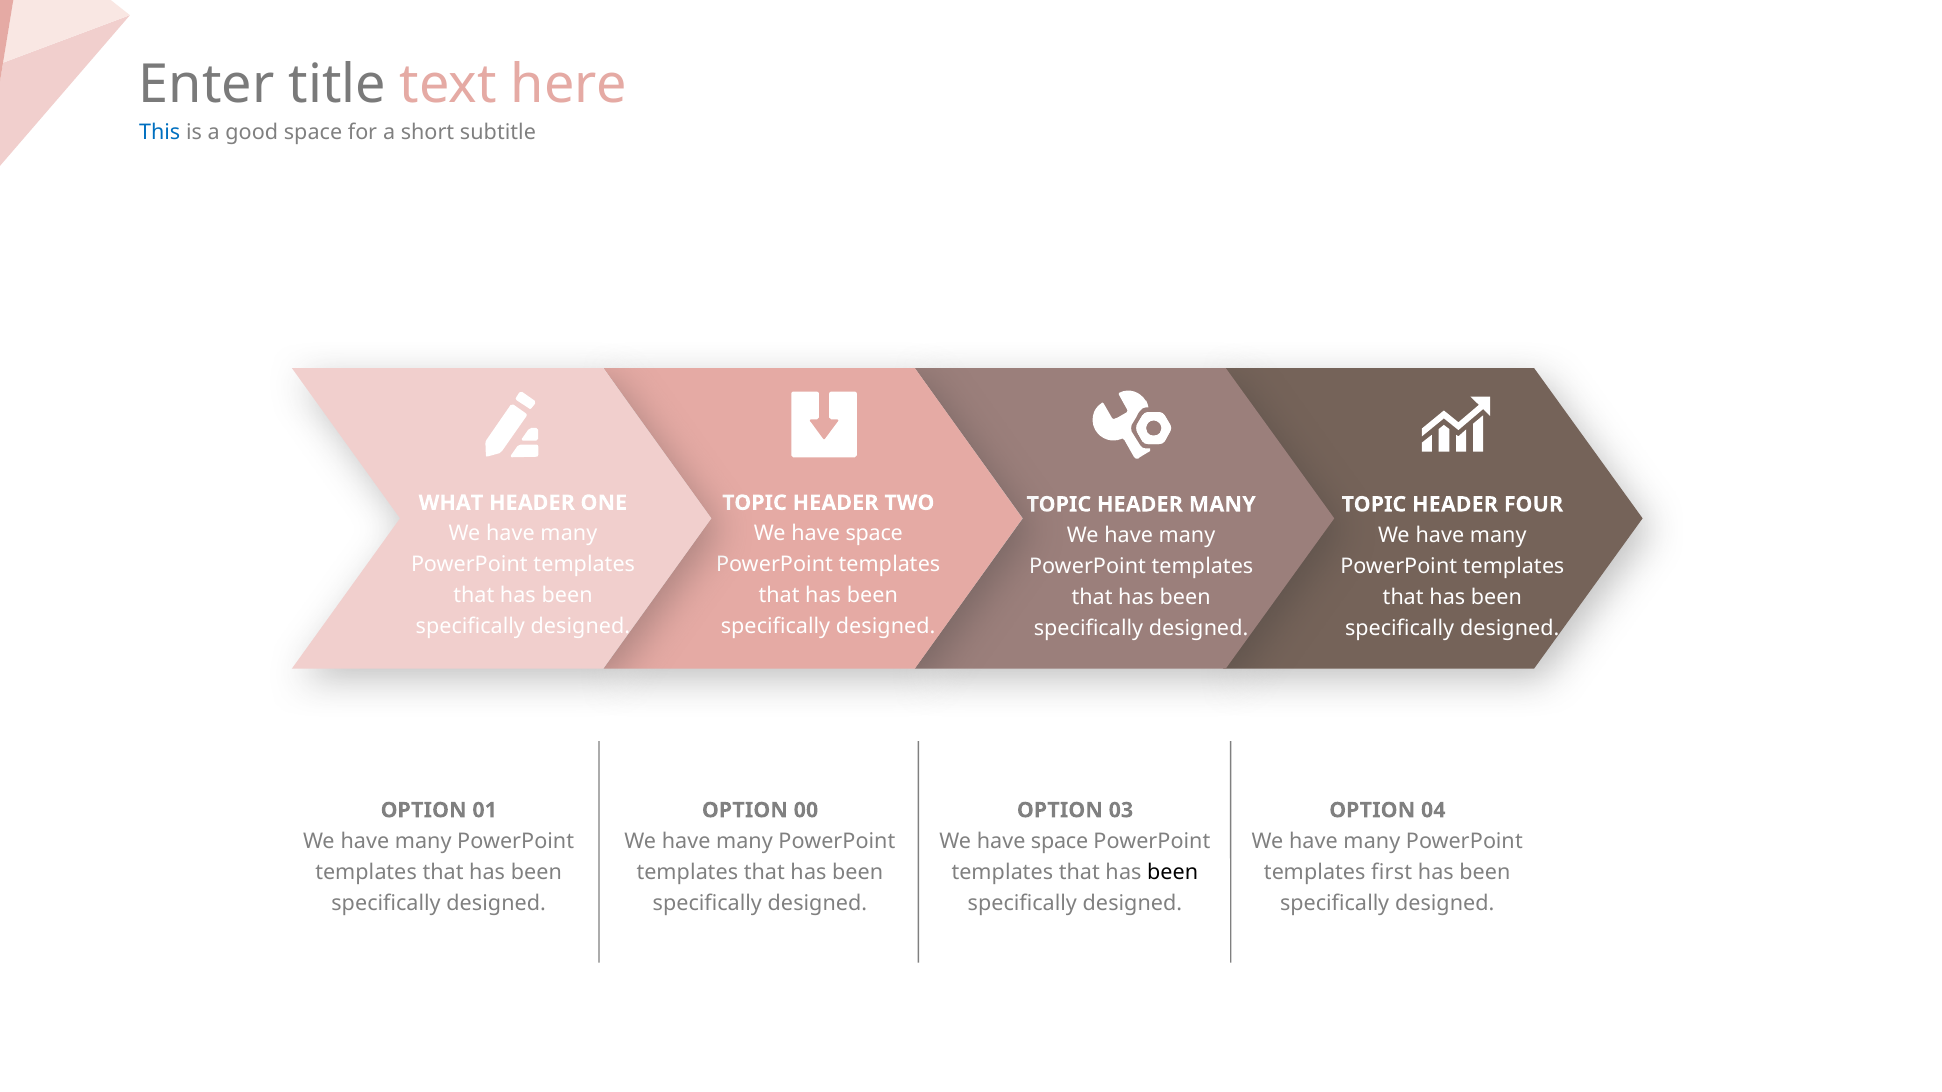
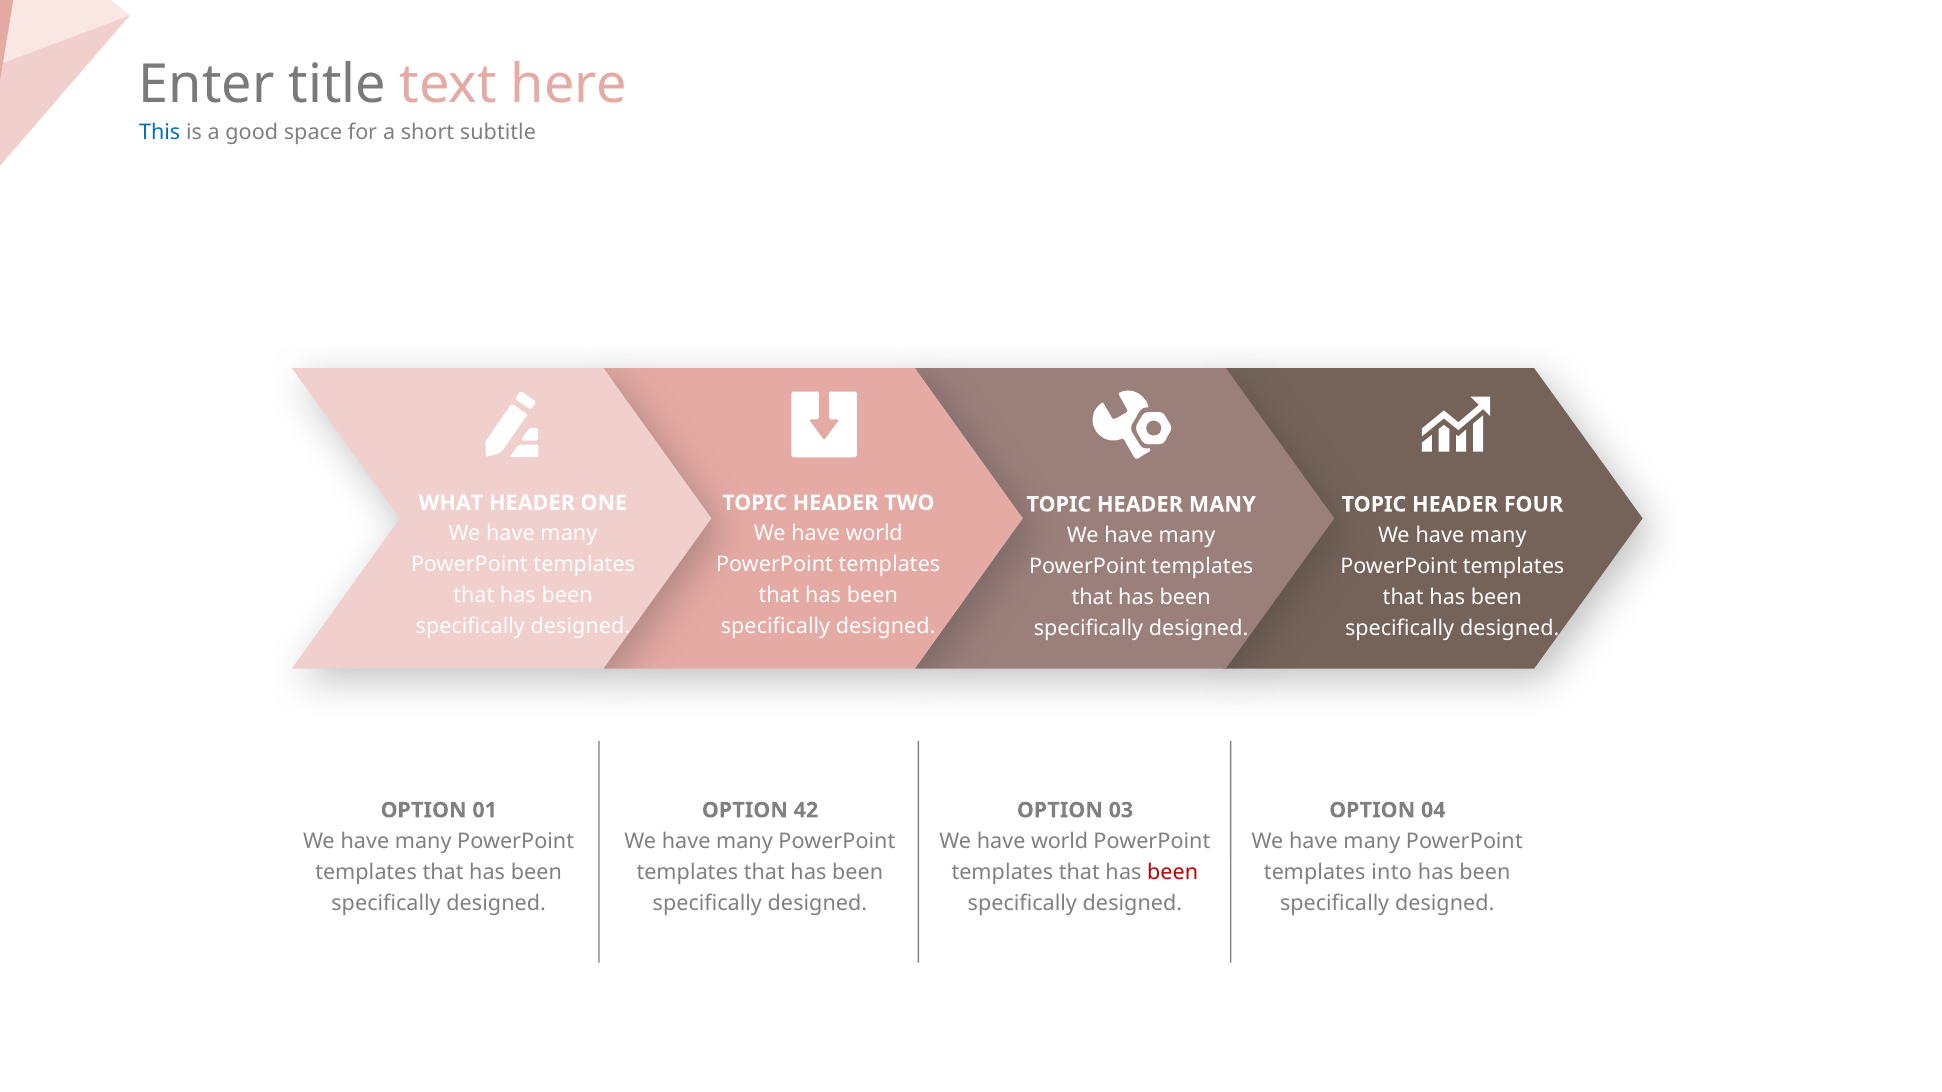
space at (874, 534): space -> world
00: 00 -> 42
space at (1060, 841): space -> world
been at (1173, 872) colour: black -> red
first: first -> into
